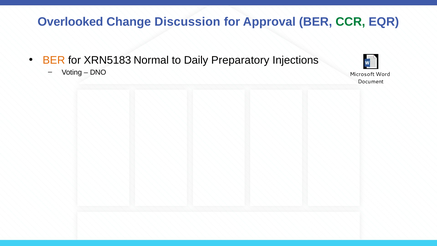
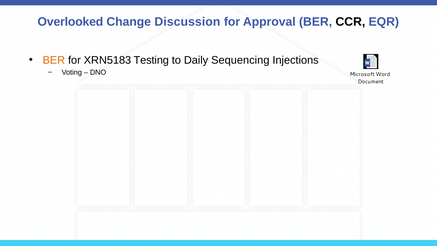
CCR colour: green -> black
Normal: Normal -> Testing
Preparatory: Preparatory -> Sequencing
